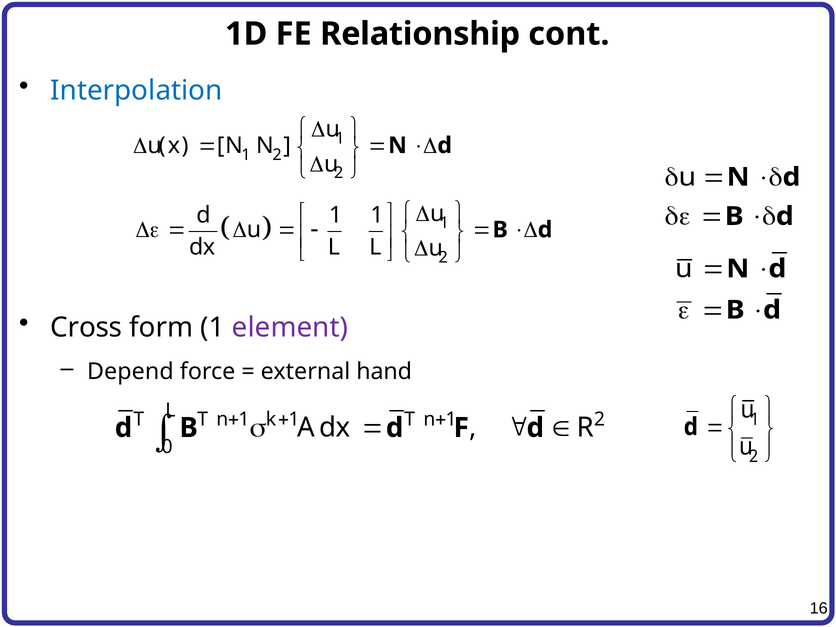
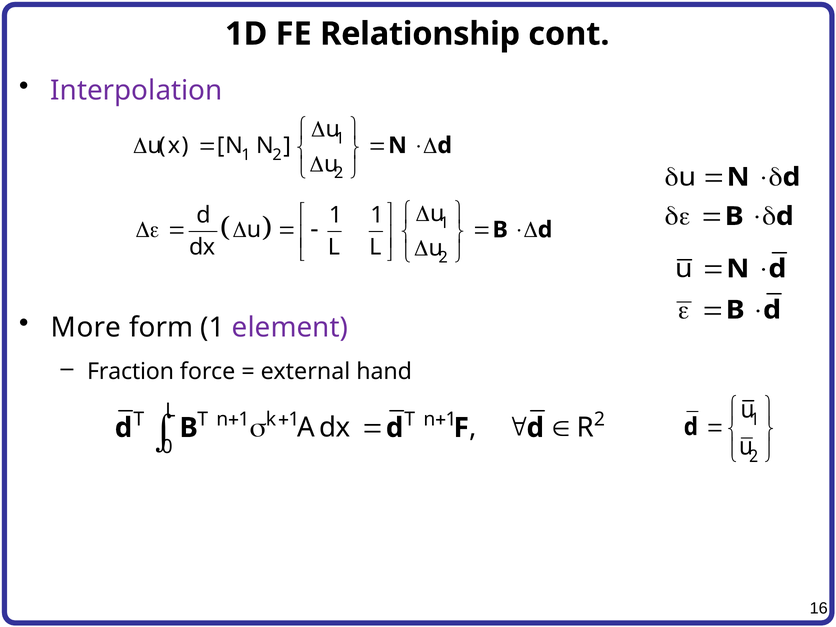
Interpolation colour: blue -> purple
Cross: Cross -> More
Depend: Depend -> Fraction
